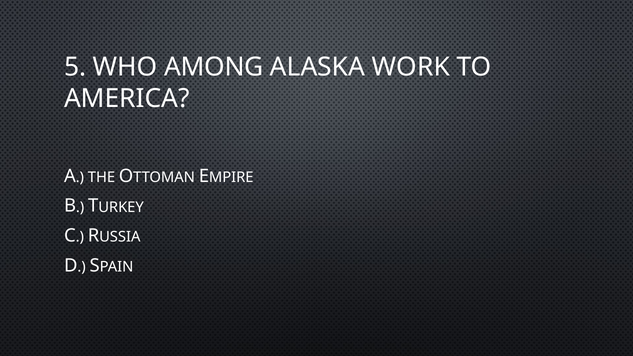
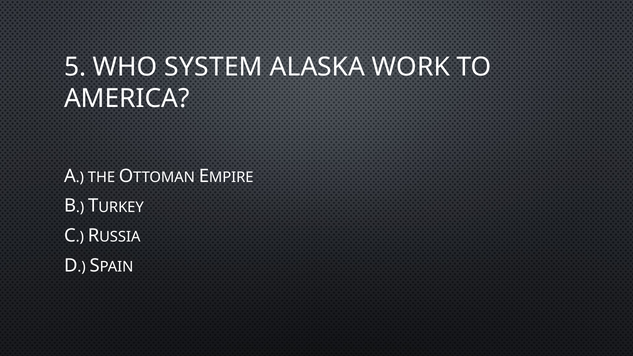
AMONG: AMONG -> SYSTEM
